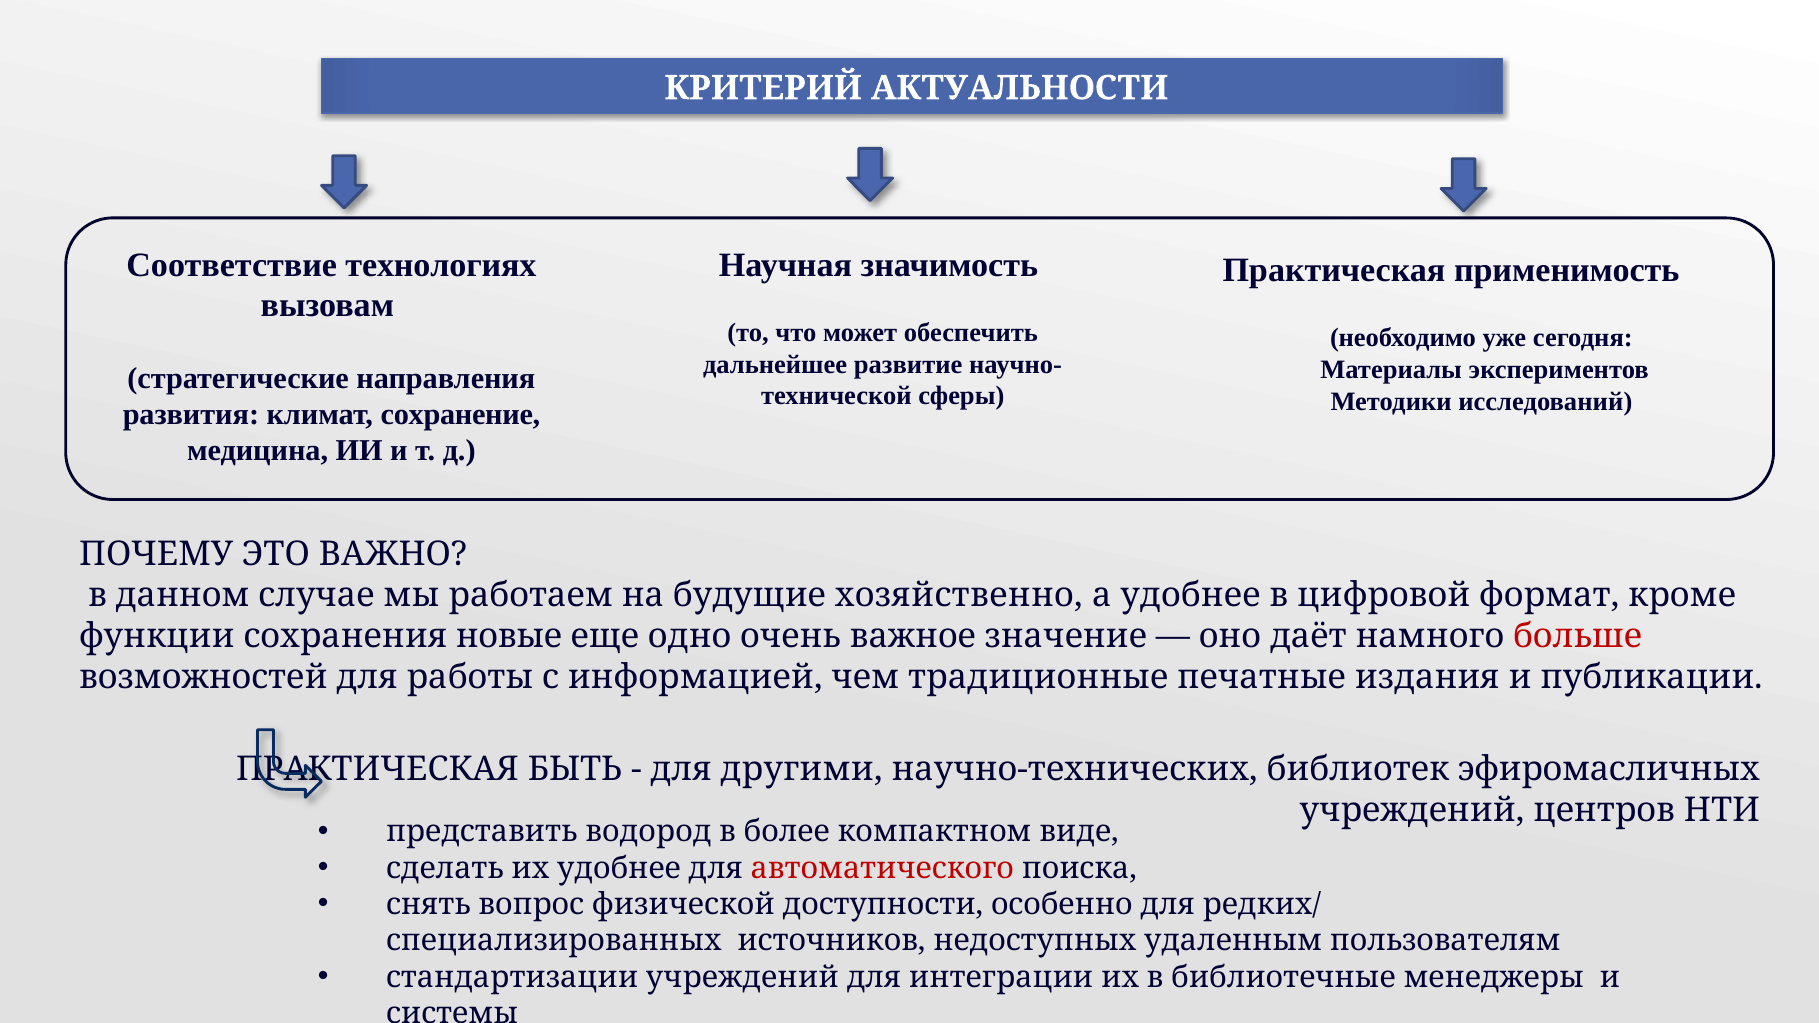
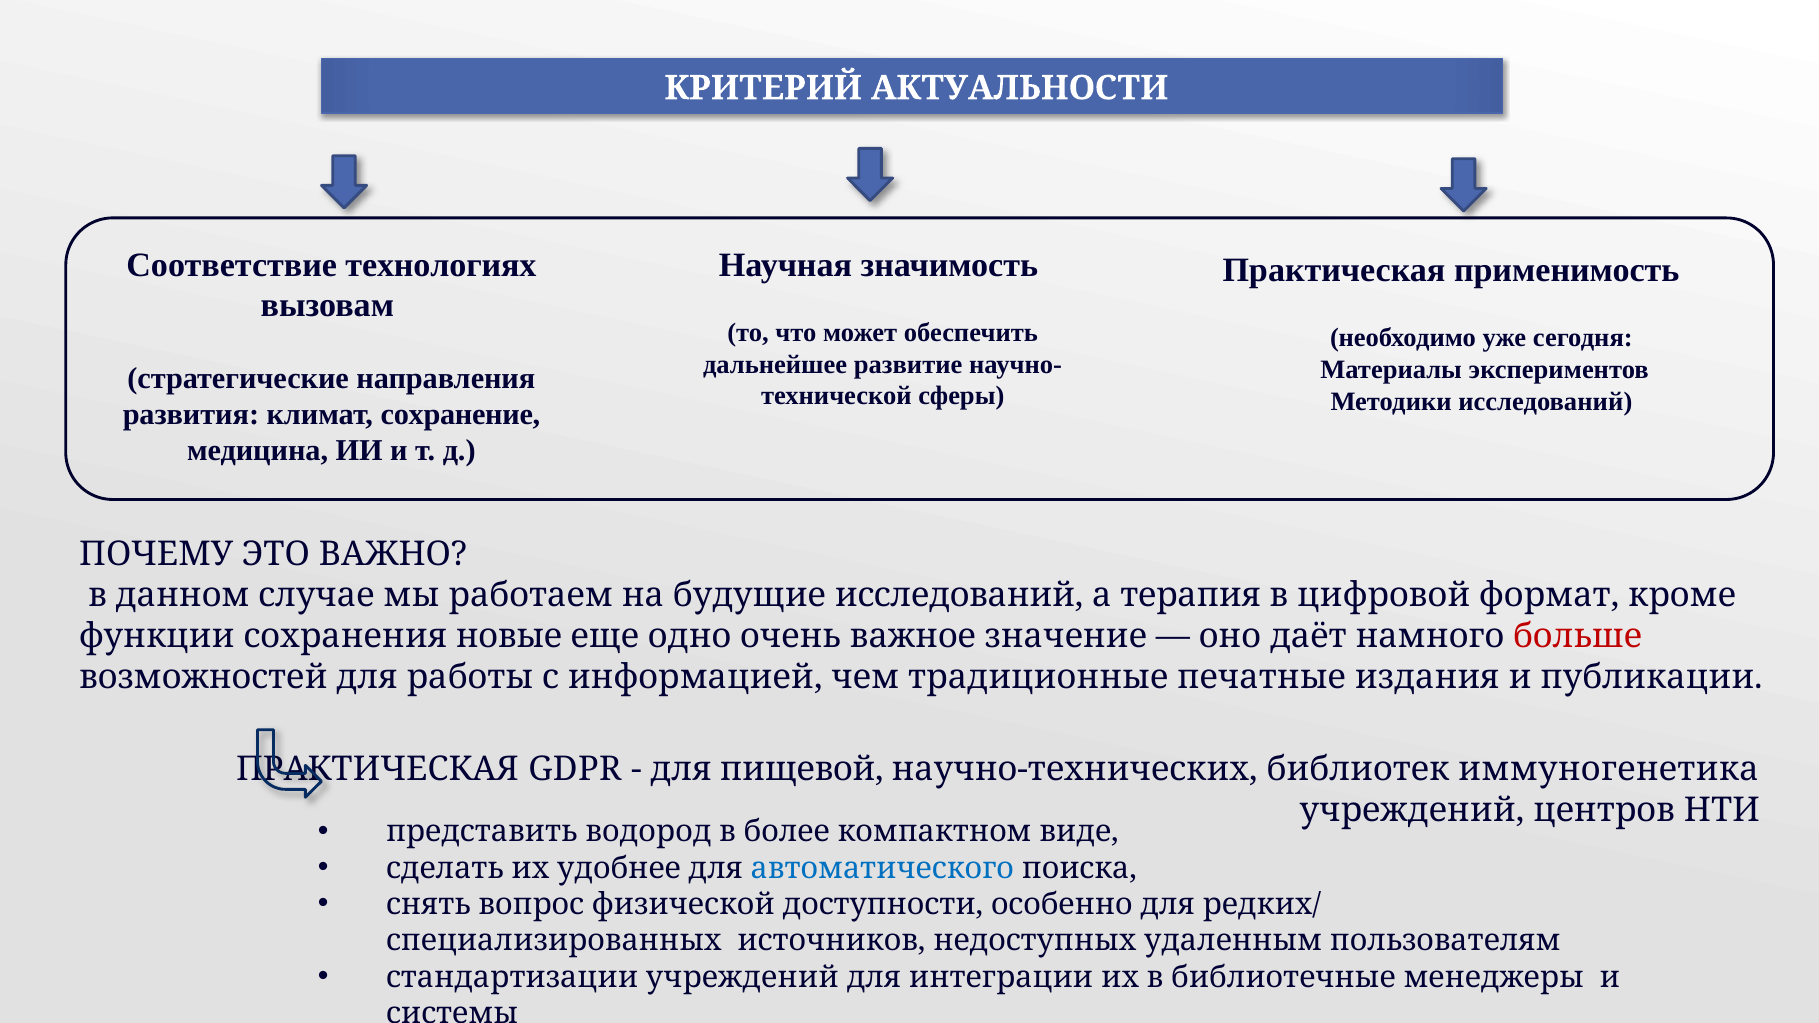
будущие хозяйственно: хозяйственно -> исследований
а удобнее: удобнее -> терапия
БЫТЬ: БЫТЬ -> GDPR
другими: другими -> пищевой
эфиромасличных: эфиромасличных -> иммуногенетика
автоматического colour: red -> blue
